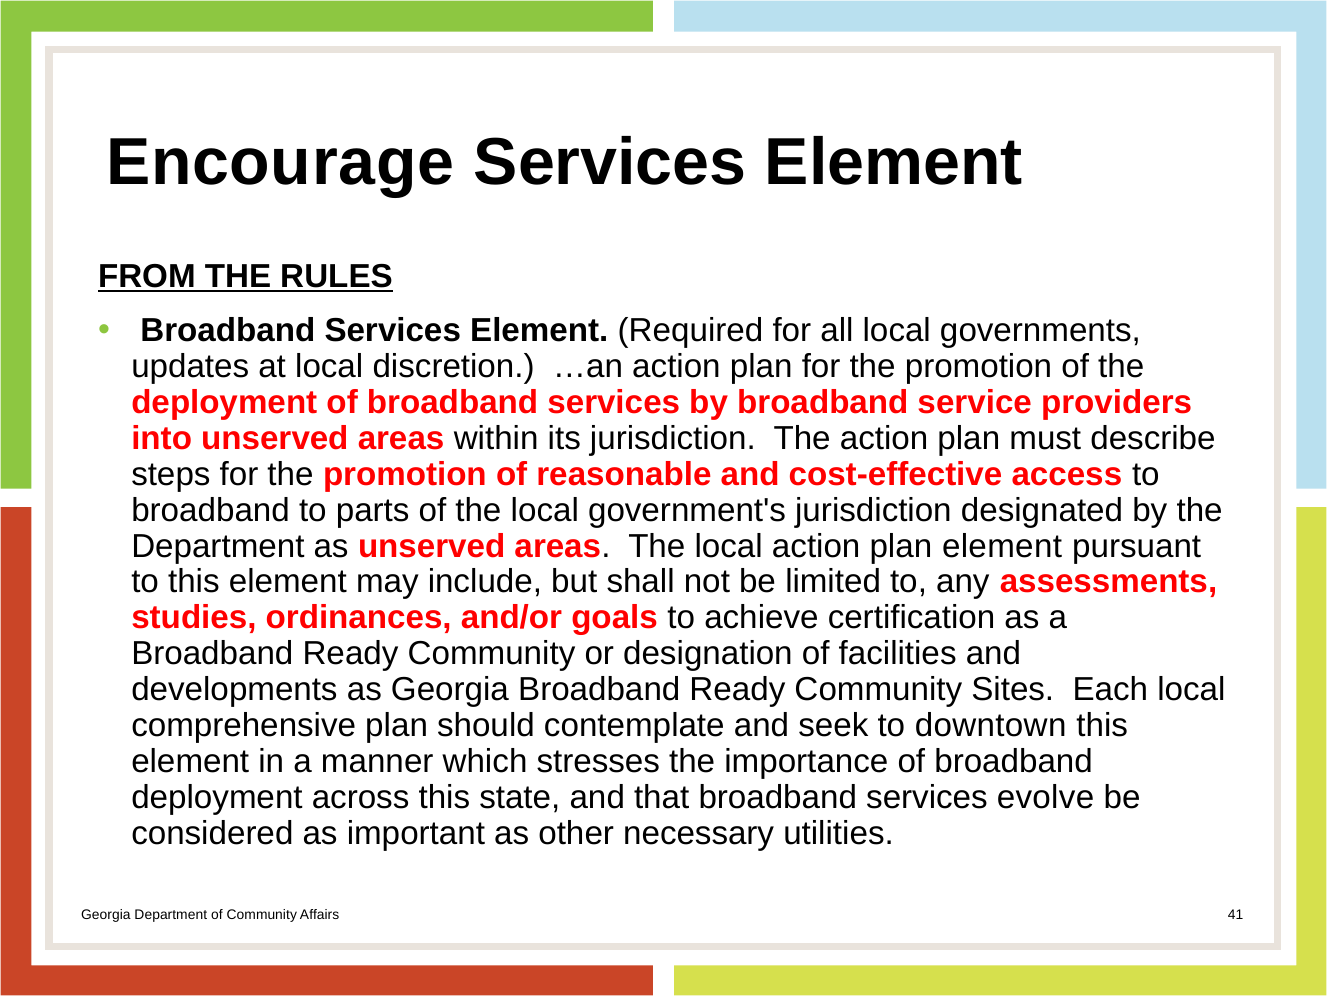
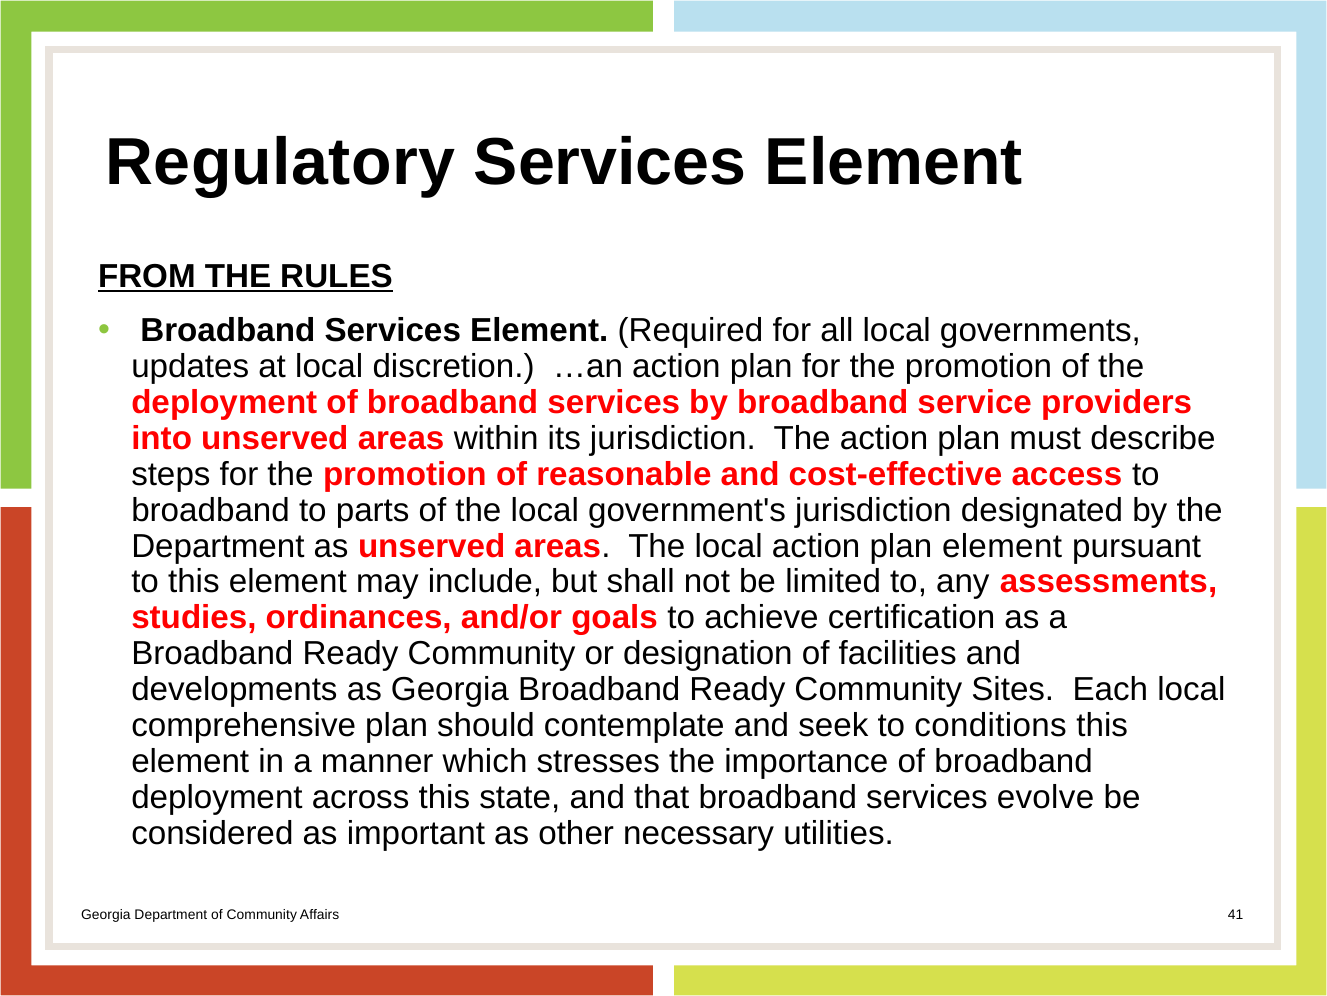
Encourage: Encourage -> Regulatory
downtown: downtown -> conditions
